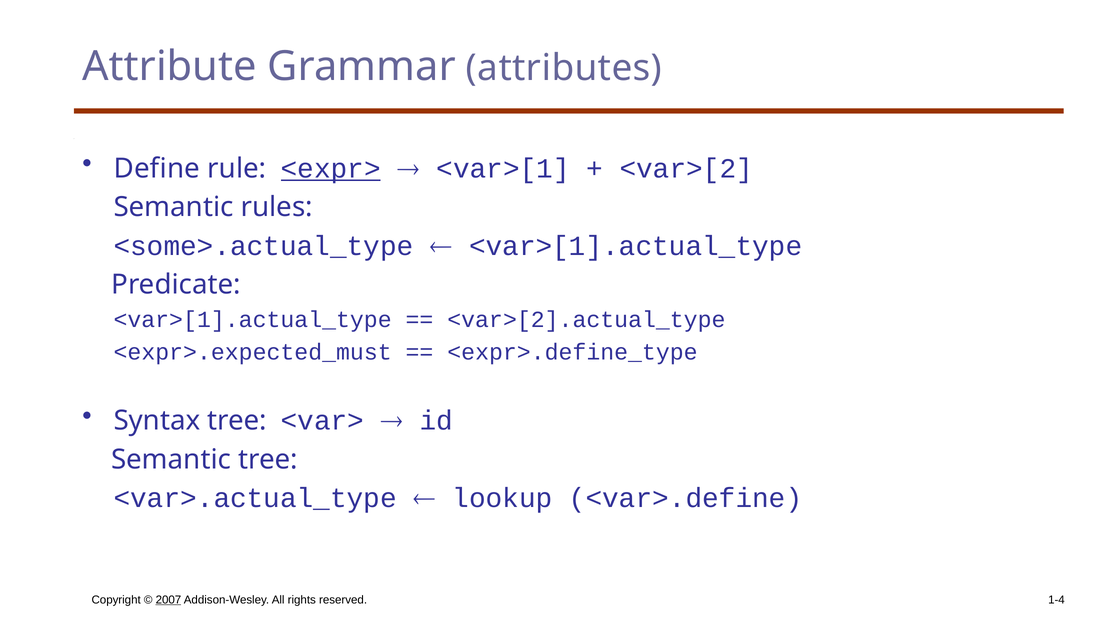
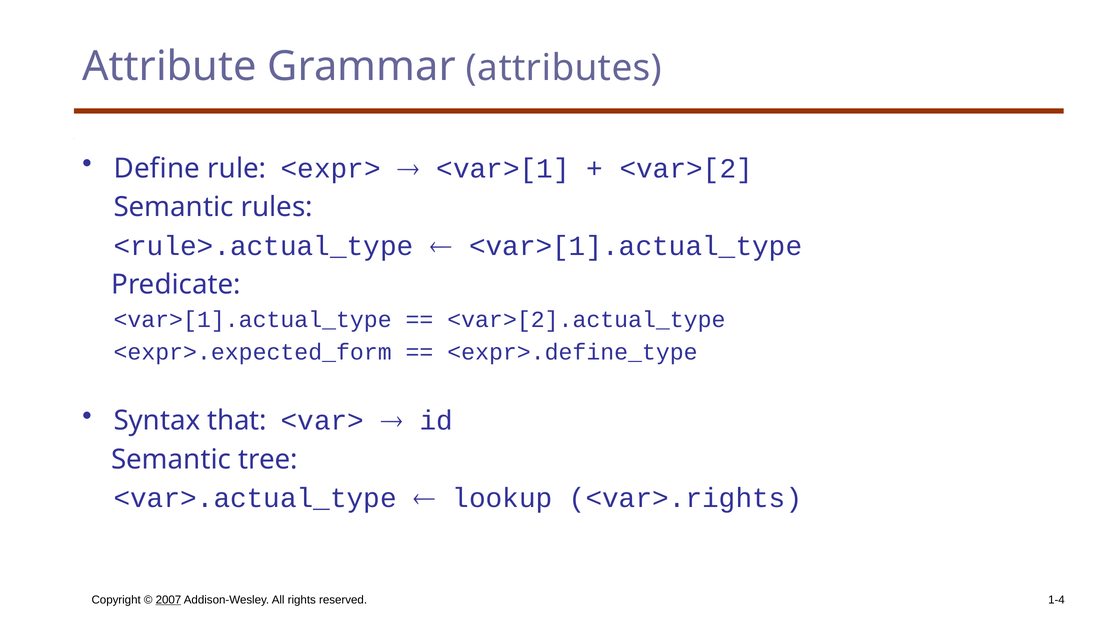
<expr> underline: present -> none
<some>.actual_type: <some>.actual_type -> <rule>.actual_type
<expr>.expected_must: <expr>.expected_must -> <expr>.expected_form
Syntax tree: tree -> that
<var>.define: <var>.define -> <var>.rights
